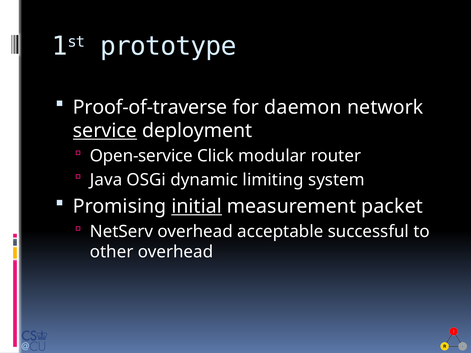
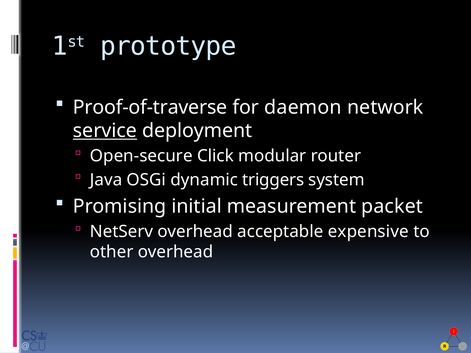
Open-service: Open-service -> Open-secure
limiting: limiting -> triggers
initial underline: present -> none
successful: successful -> expensive
